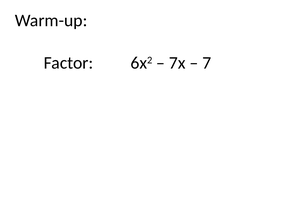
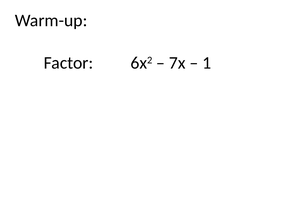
7: 7 -> 1
